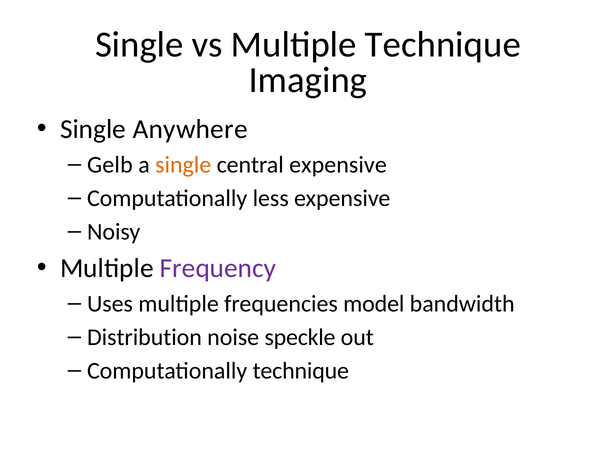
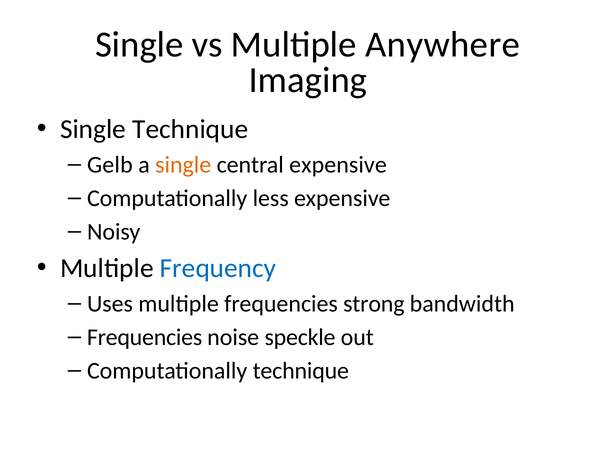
Multiple Technique: Technique -> Anywhere
Single Anywhere: Anywhere -> Technique
Frequency colour: purple -> blue
model: model -> strong
Distribution at (144, 337): Distribution -> Frequencies
